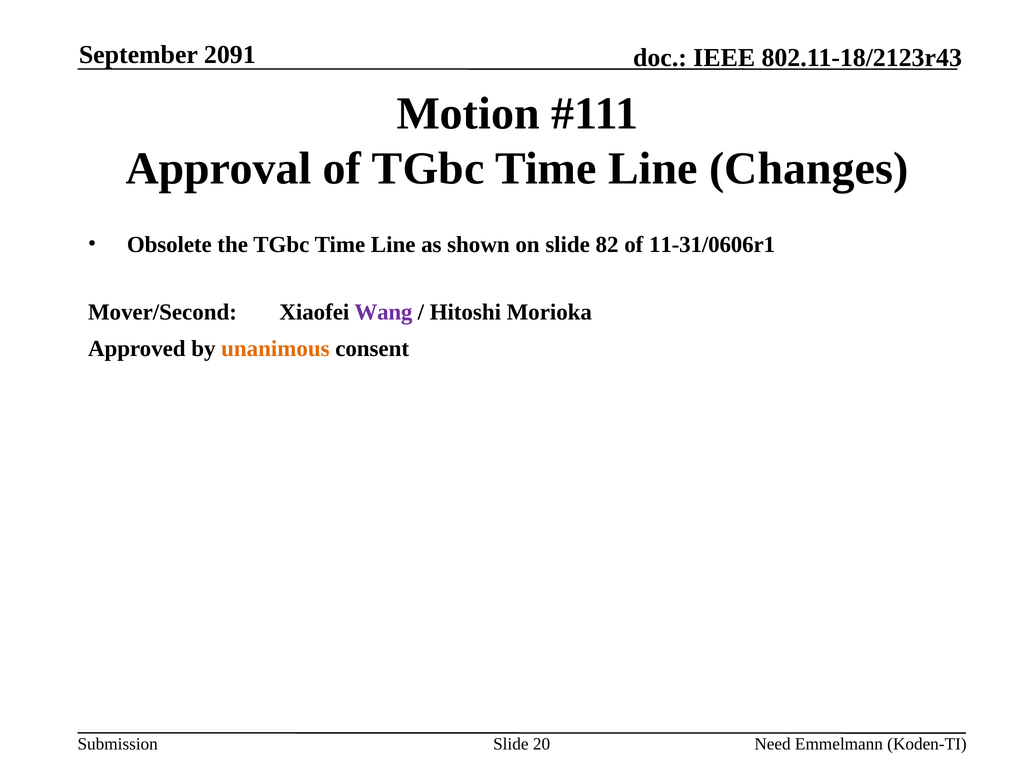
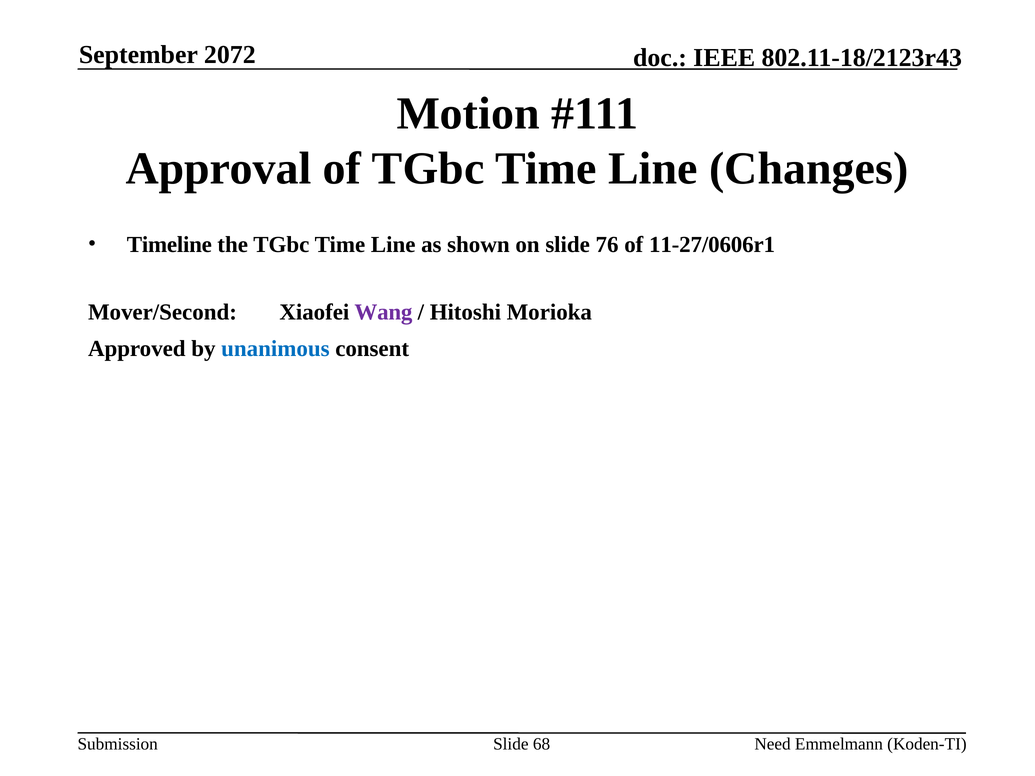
2091: 2091 -> 2072
Obsolete: Obsolete -> Timeline
82: 82 -> 76
11-31/0606r1: 11-31/0606r1 -> 11-27/0606r1
unanimous colour: orange -> blue
20: 20 -> 68
